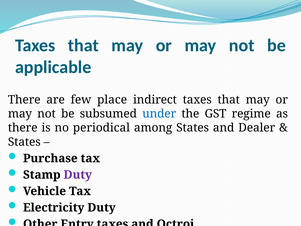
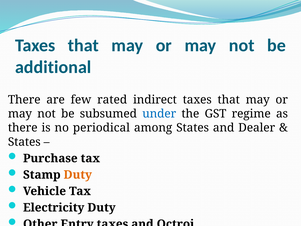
applicable: applicable -> additional
place: place -> rated
Duty at (78, 175) colour: purple -> orange
